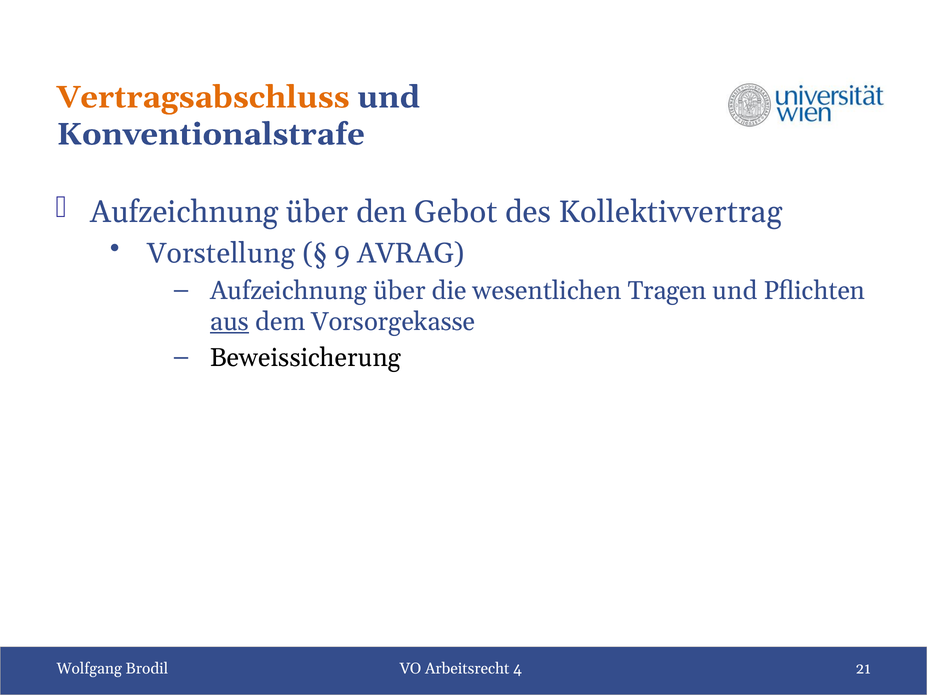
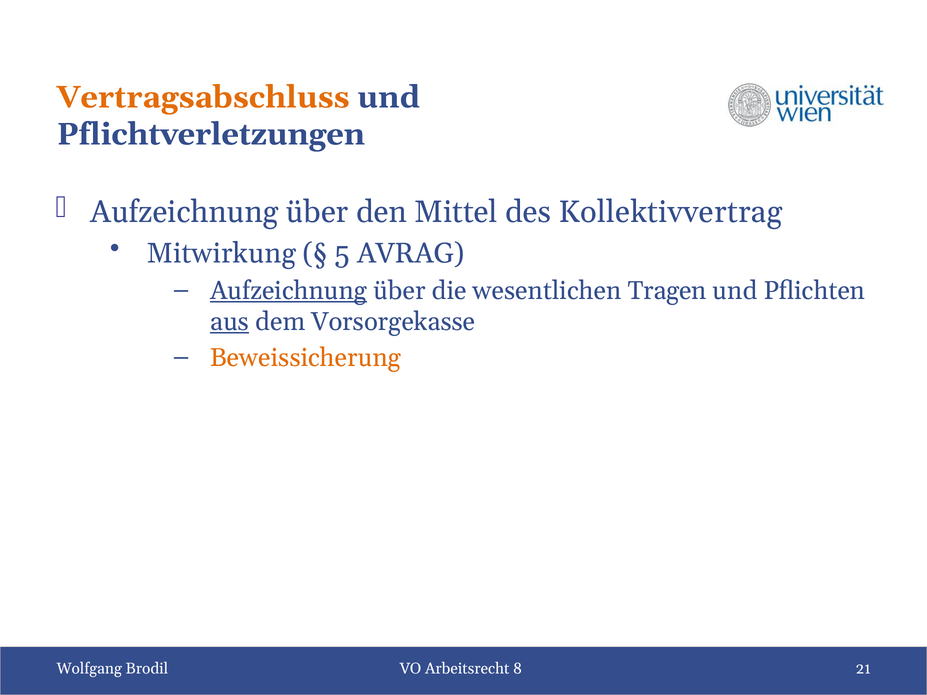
Konventionalstrafe: Konventionalstrafe -> Pflichtverletzungen
Gebot: Gebot -> Mittel
Vorstellung: Vorstellung -> Mitwirkung
9: 9 -> 5
Aufzeichnung at (289, 291) underline: none -> present
Beweissicherung colour: black -> orange
4: 4 -> 8
